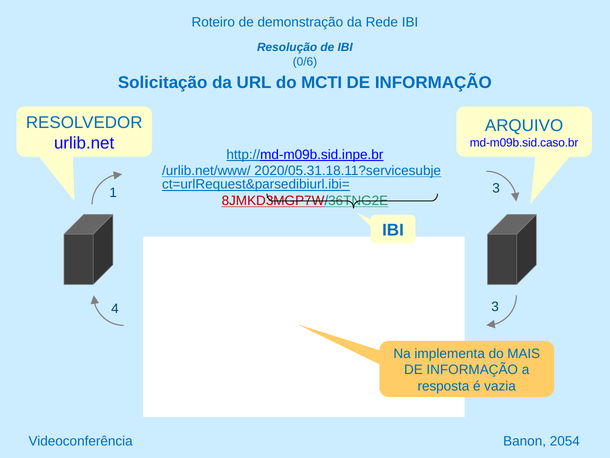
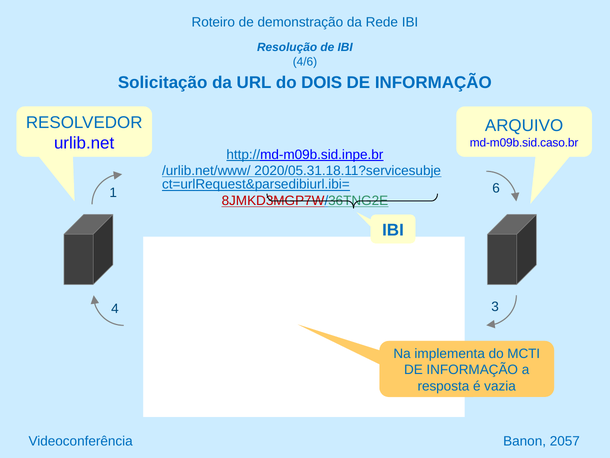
0/6: 0/6 -> 4/6
MCTI: MCTI -> DOIS
1 3: 3 -> 6
MAIS: MAIS -> MCTI
2054: 2054 -> 2057
